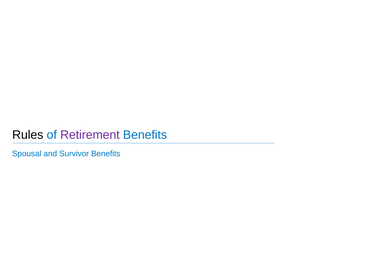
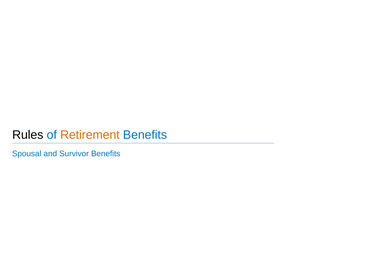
Retirement colour: purple -> orange
